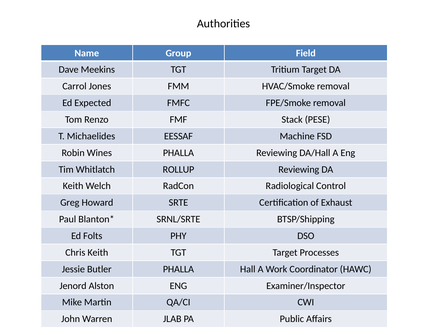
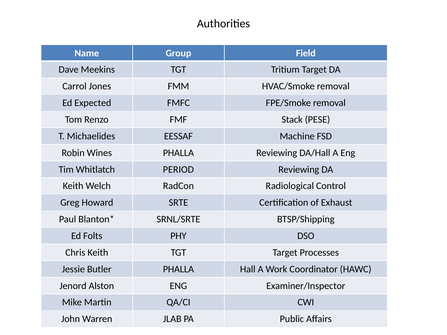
ROLLUP: ROLLUP -> PERIOD
